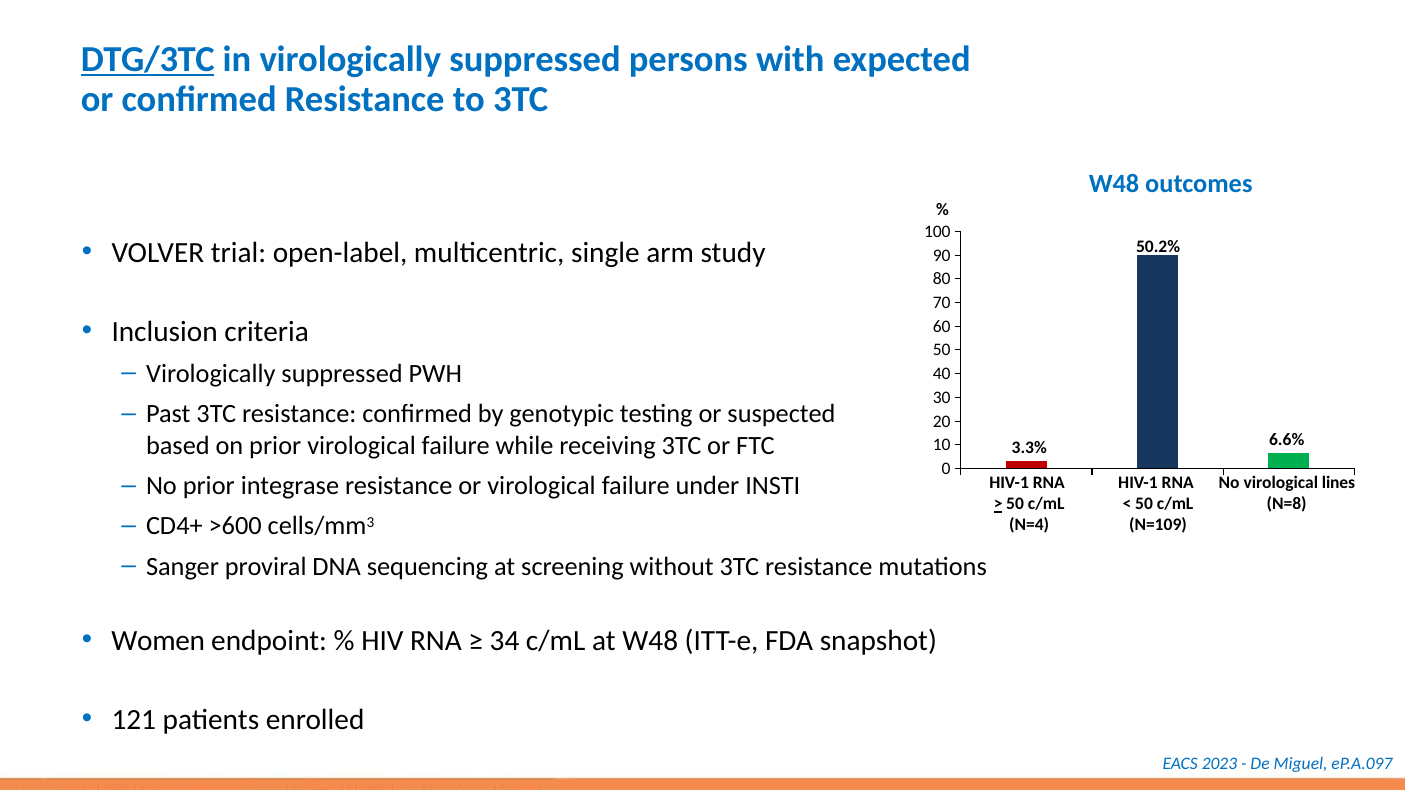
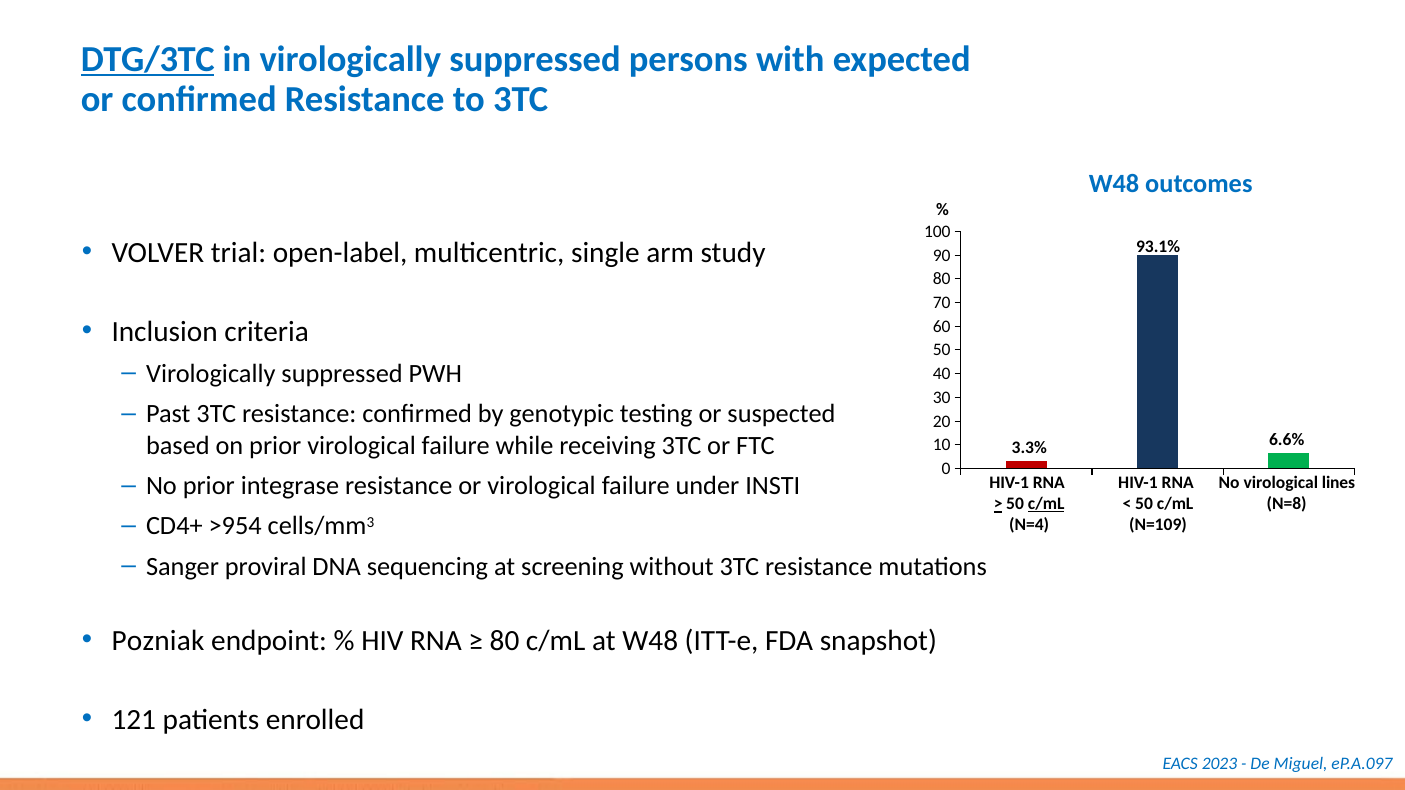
50.2%: 50.2% -> 93.1%
c/mL at (1046, 504) underline: none -> present
>600: >600 -> >954
Women: Women -> Pozniak
34 at (505, 641): 34 -> 80
